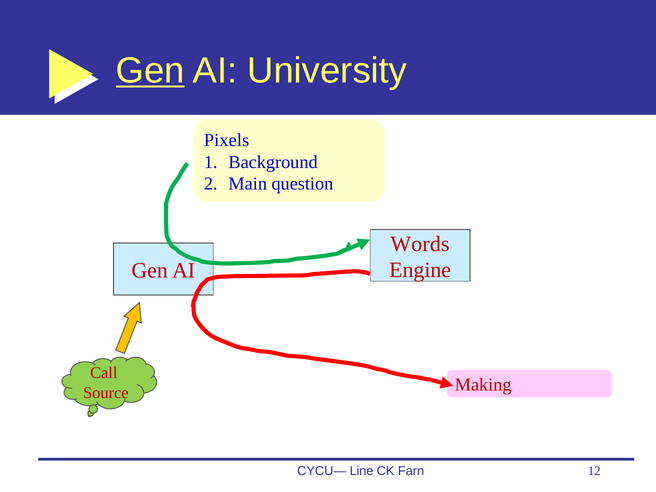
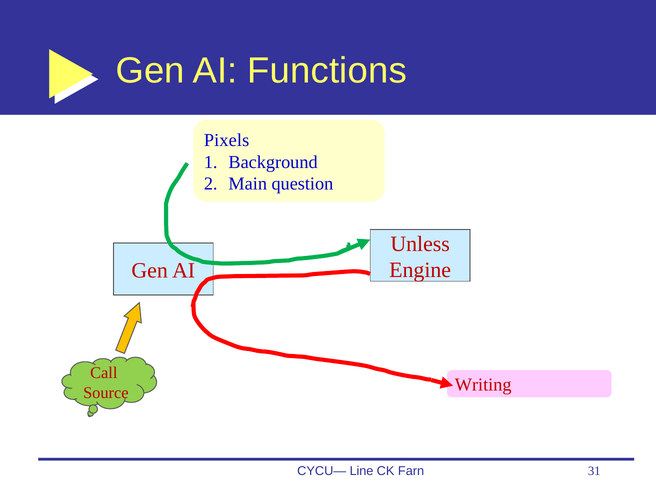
Gen at (150, 71) underline: present -> none
University: University -> Functions
Words: Words -> Unless
Making: Making -> Writing
12: 12 -> 31
